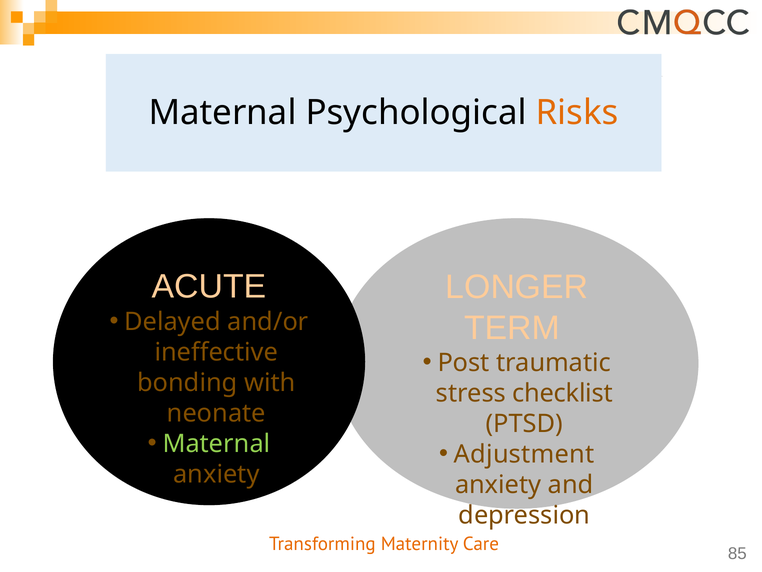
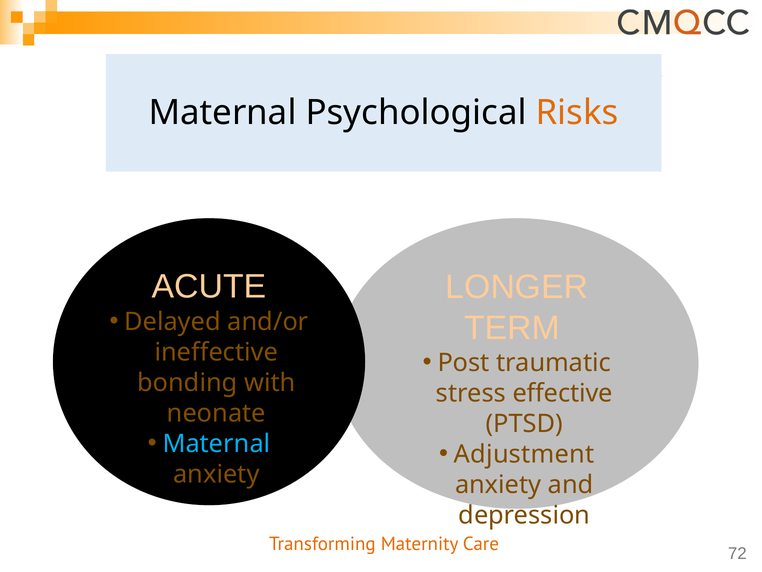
checklist: checklist -> effective
Maternal at (216, 443) colour: light green -> light blue
85: 85 -> 72
